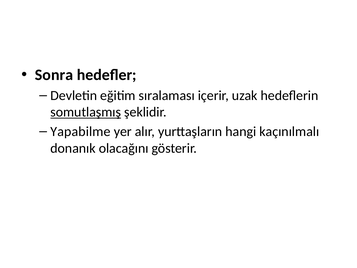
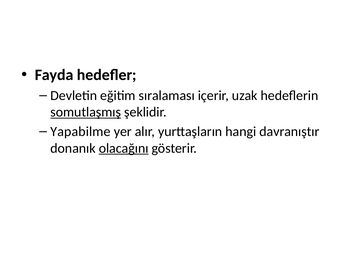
Sonra: Sonra -> Fayda
kaçınılmalı: kaçınılmalı -> davranıştır
olacağını underline: none -> present
